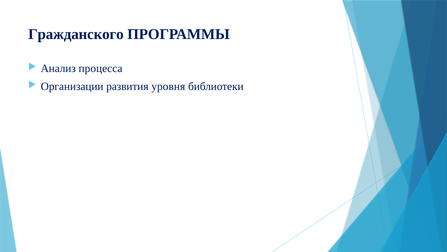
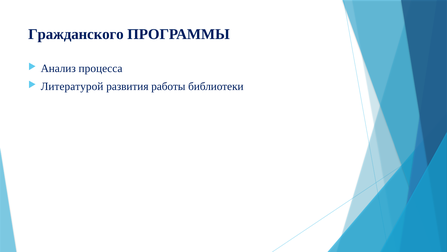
Организации: Организации -> Литературой
уровня: уровня -> работы
